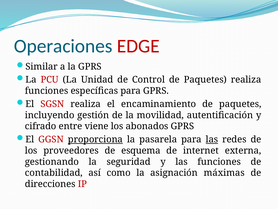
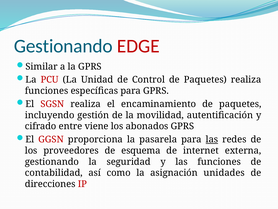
Operaciones at (63, 46): Operaciones -> Gestionando
proporciona underline: present -> none
máximas: máximas -> unidades
